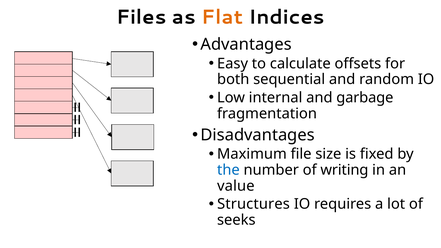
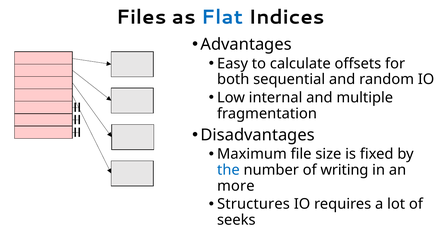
Flat colour: orange -> blue
garbage: garbage -> multiple
value: value -> more
